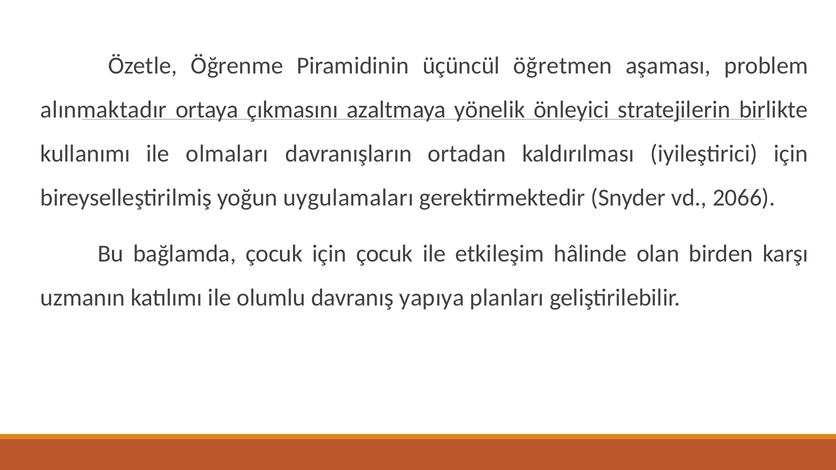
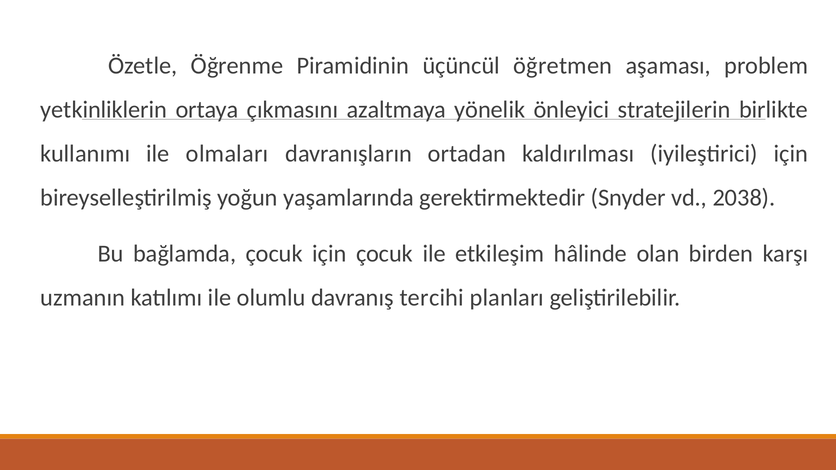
alınmaktadır: alınmaktadır -> yetkinliklerin
uygulamaları: uygulamaları -> yaşamlarında
2066: 2066 -> 2038
yapıya: yapıya -> tercihi
